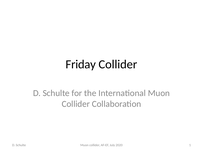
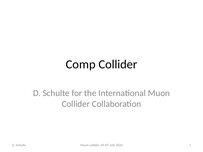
Friday: Friday -> Comp
